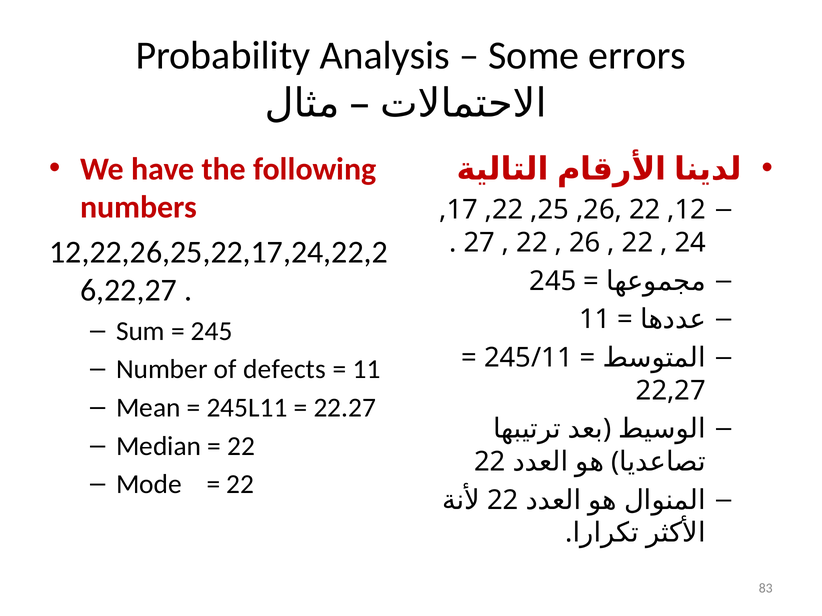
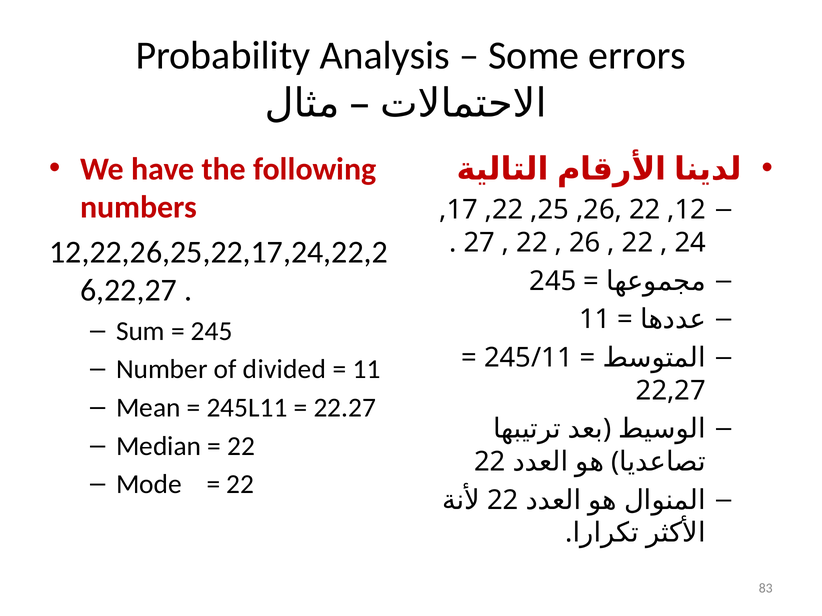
defects: defects -> divided
